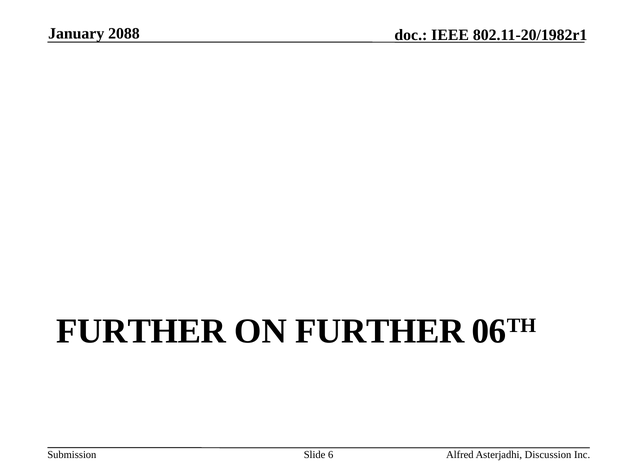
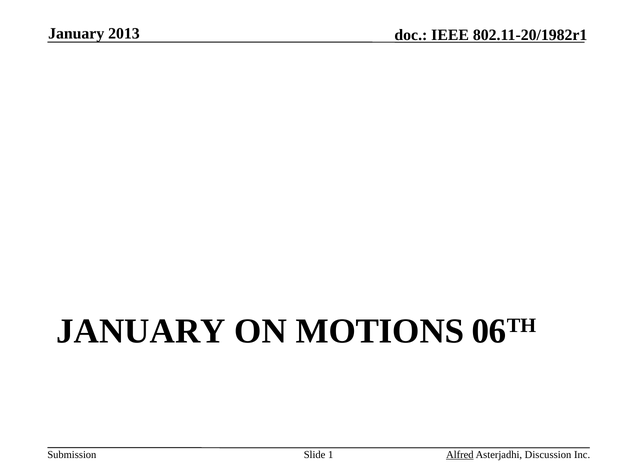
2088: 2088 -> 2013
FURTHER at (141, 331): FURTHER -> JANUARY
ON FURTHER: FURTHER -> MOTIONS
6: 6 -> 1
Alfred underline: none -> present
